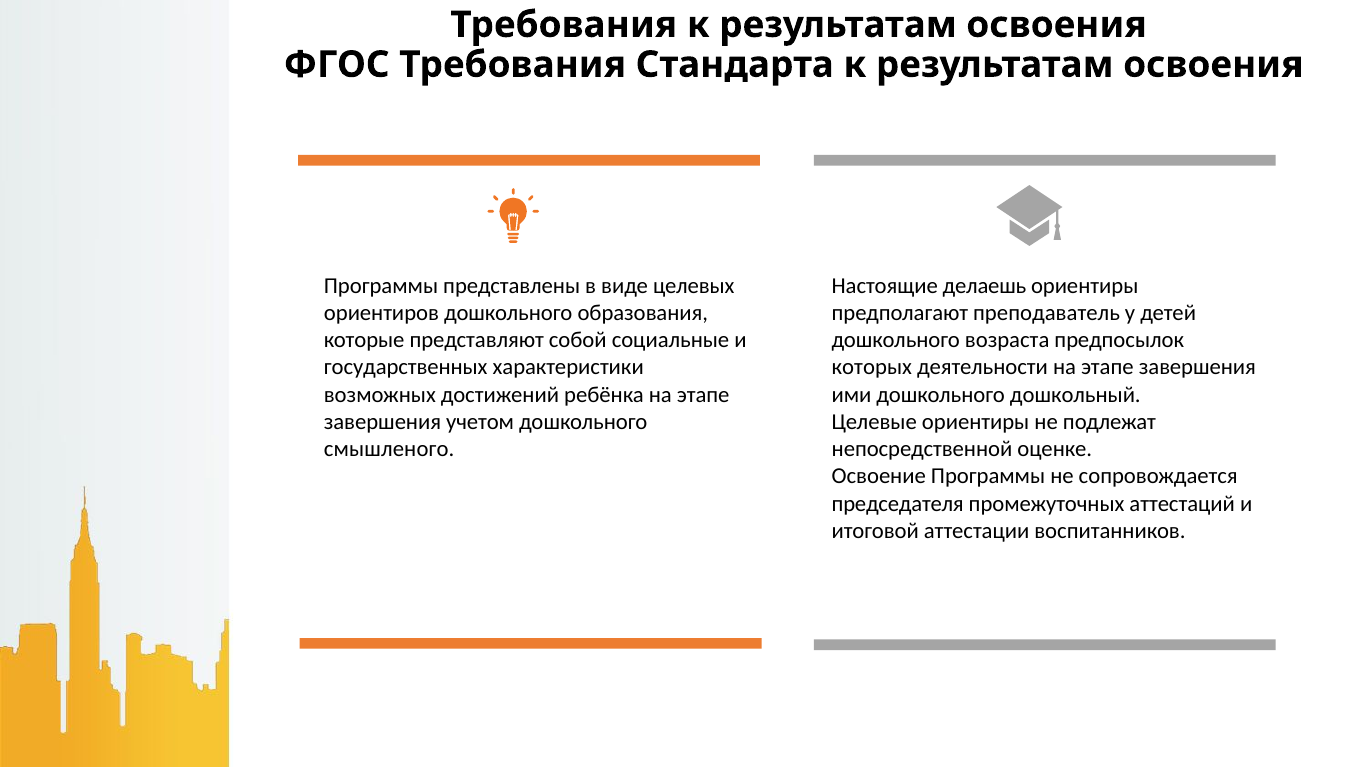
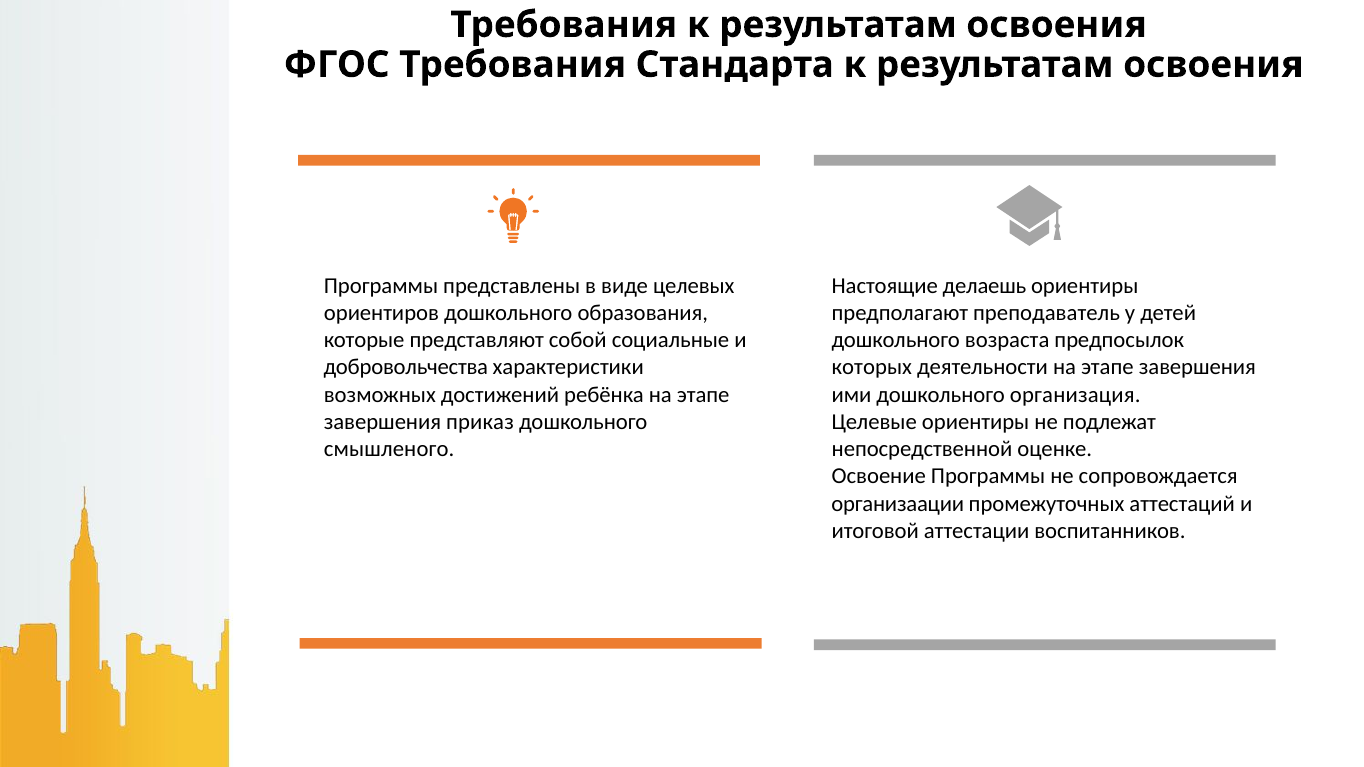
государственных: государственных -> добровольчества
дошкольный: дошкольный -> организация
учетом: учетом -> приказ
председателя: председателя -> организаации
